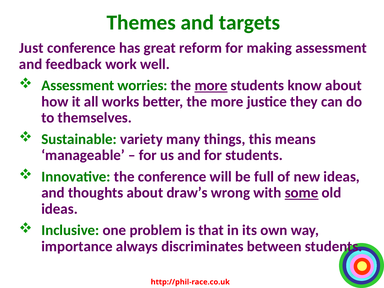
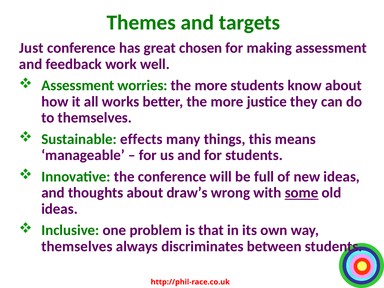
reform: reform -> chosen
more at (211, 86) underline: present -> none
variety: variety -> effects
importance at (77, 246): importance -> themselves
